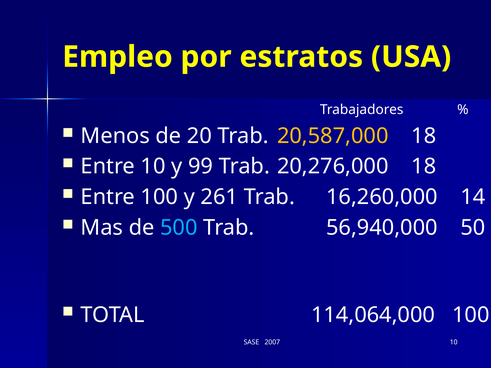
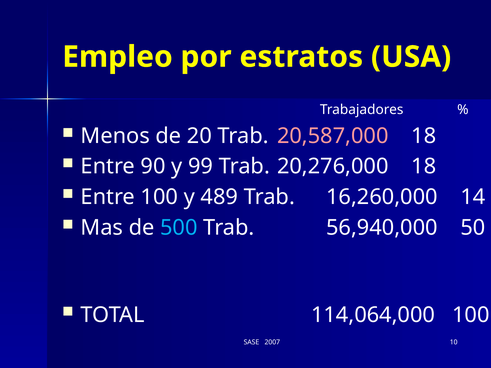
20,587,000 colour: yellow -> pink
Entre 10: 10 -> 90
261: 261 -> 489
